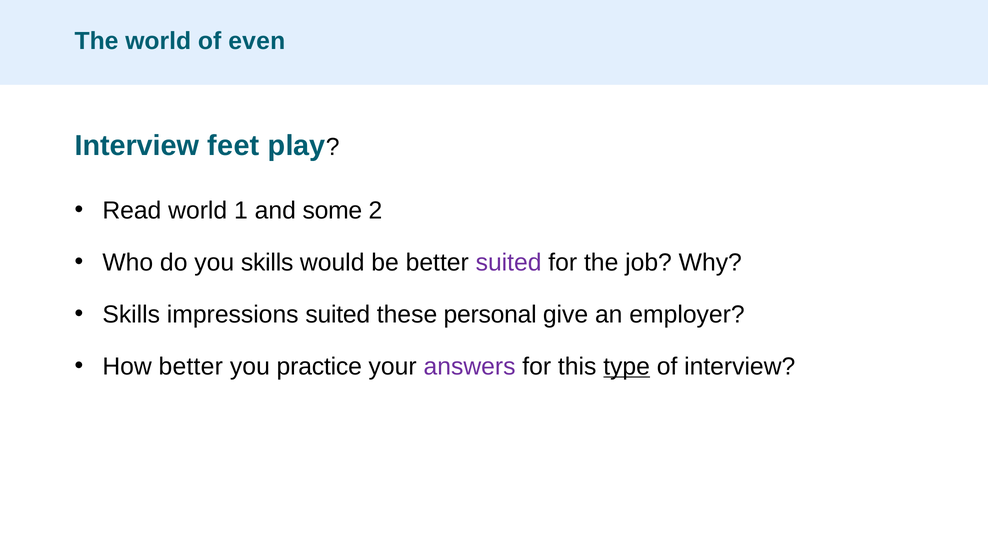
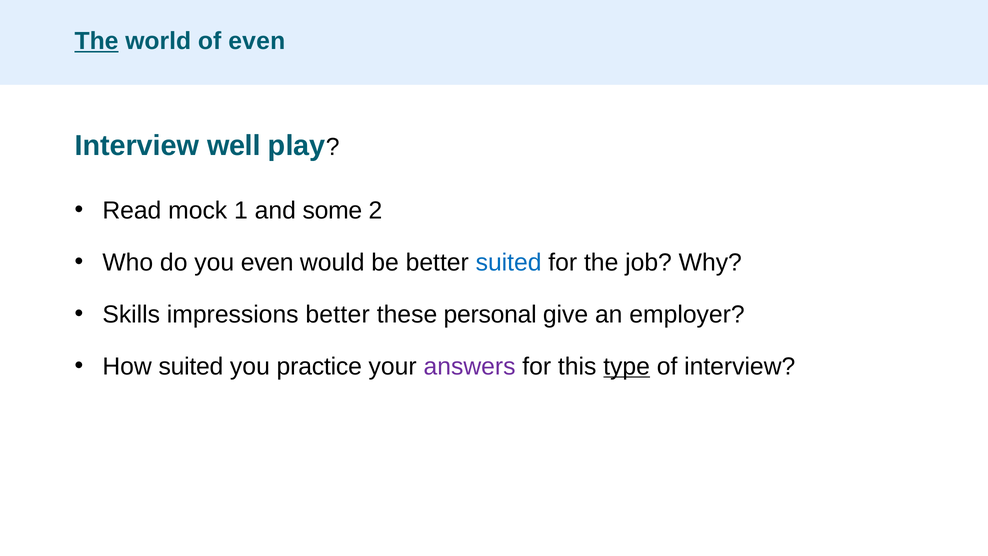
The at (97, 41) underline: none -> present
feet: feet -> well
Read world: world -> mock
you skills: skills -> even
suited at (509, 262) colour: purple -> blue
impressions suited: suited -> better
How better: better -> suited
